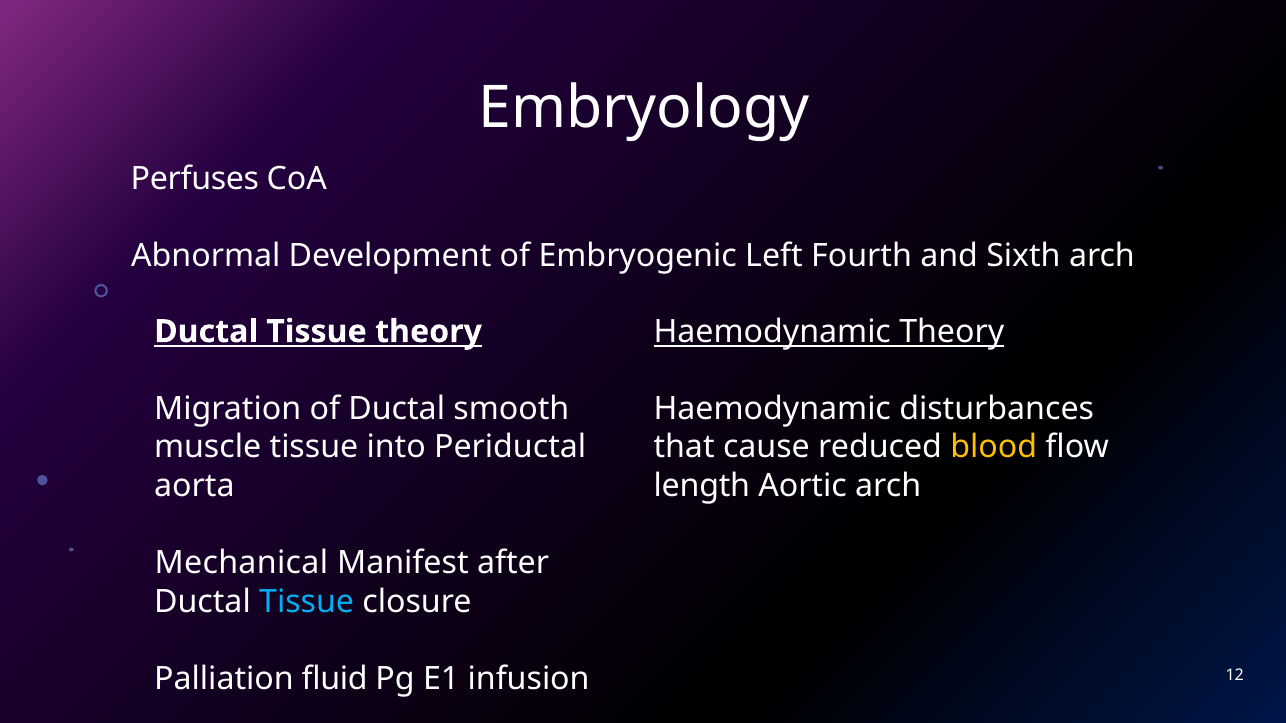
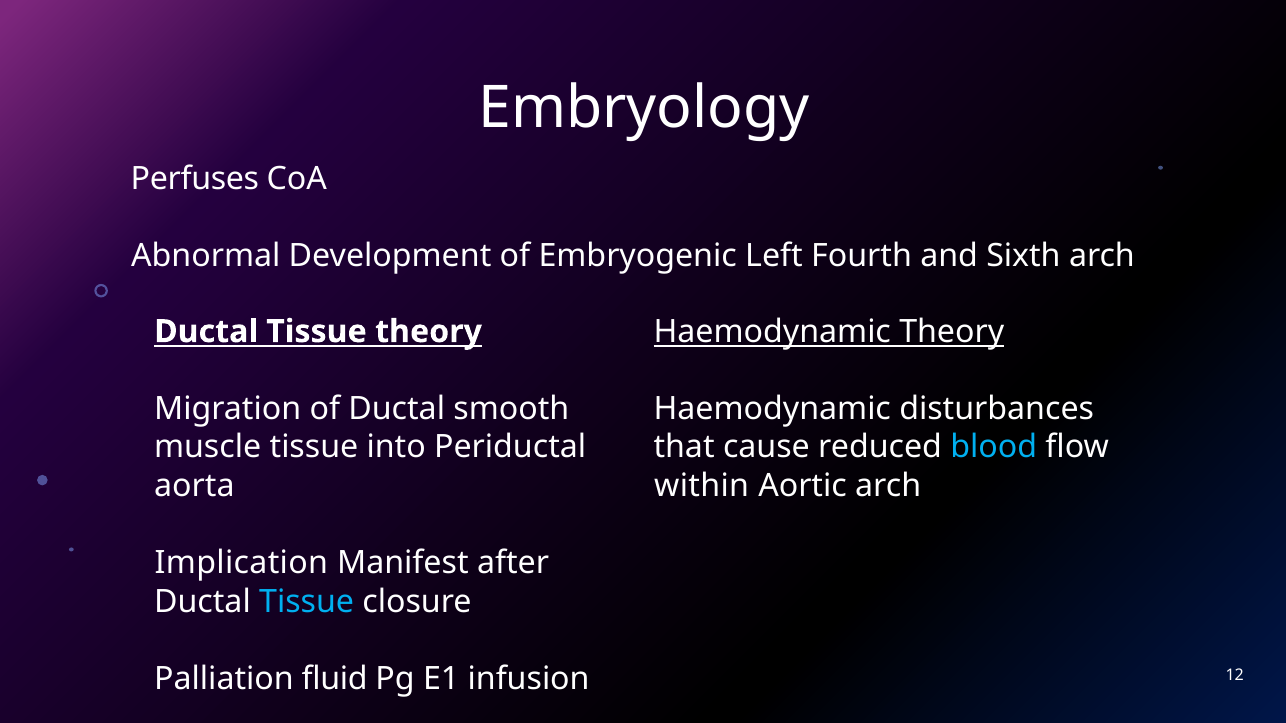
blood colour: yellow -> light blue
length: length -> within
Mechanical: Mechanical -> Implication
